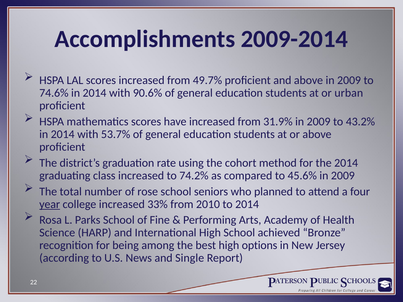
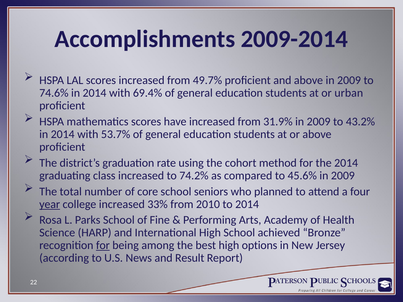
90.6%: 90.6% -> 69.4%
rose: rose -> core
for at (103, 246) underline: none -> present
Single: Single -> Result
